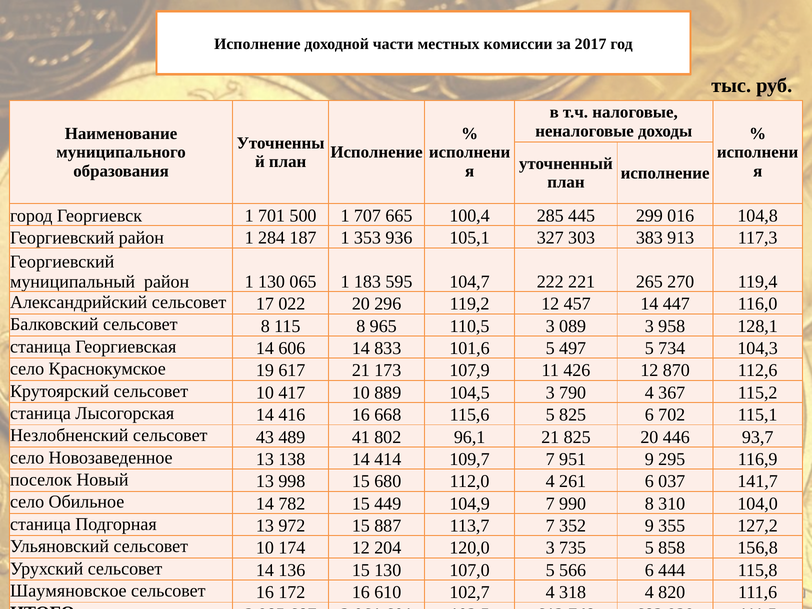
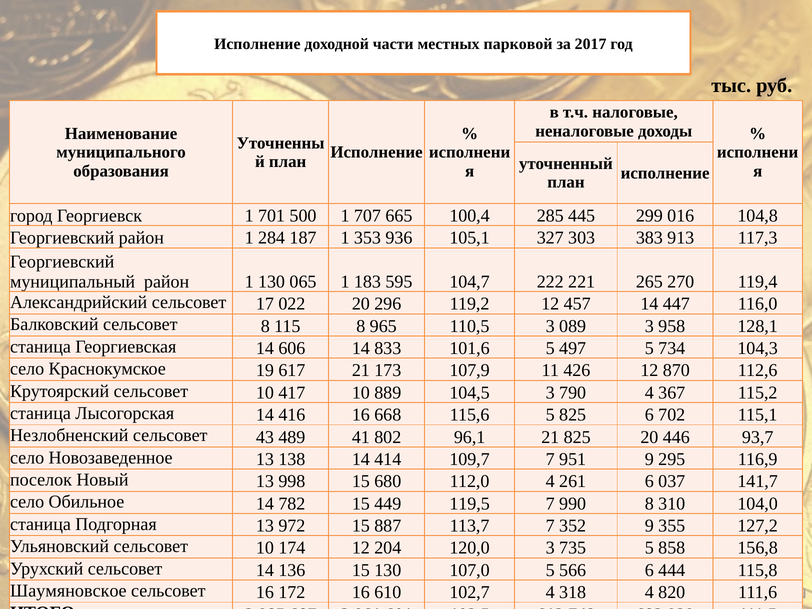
комиссии: комиссии -> парковой
104,9: 104,9 -> 119,5
